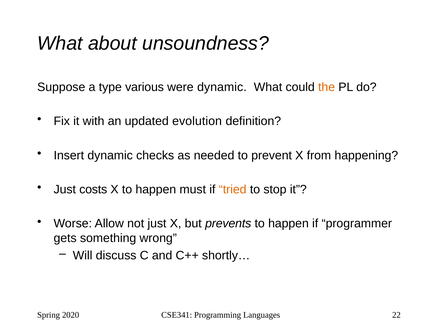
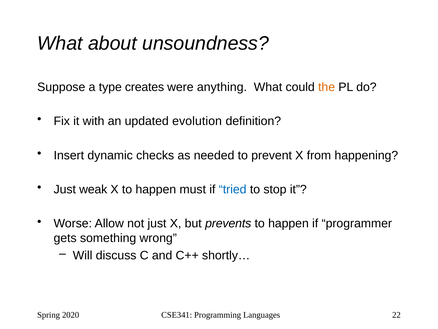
various: various -> creates
were dynamic: dynamic -> anything
costs: costs -> weak
tried colour: orange -> blue
